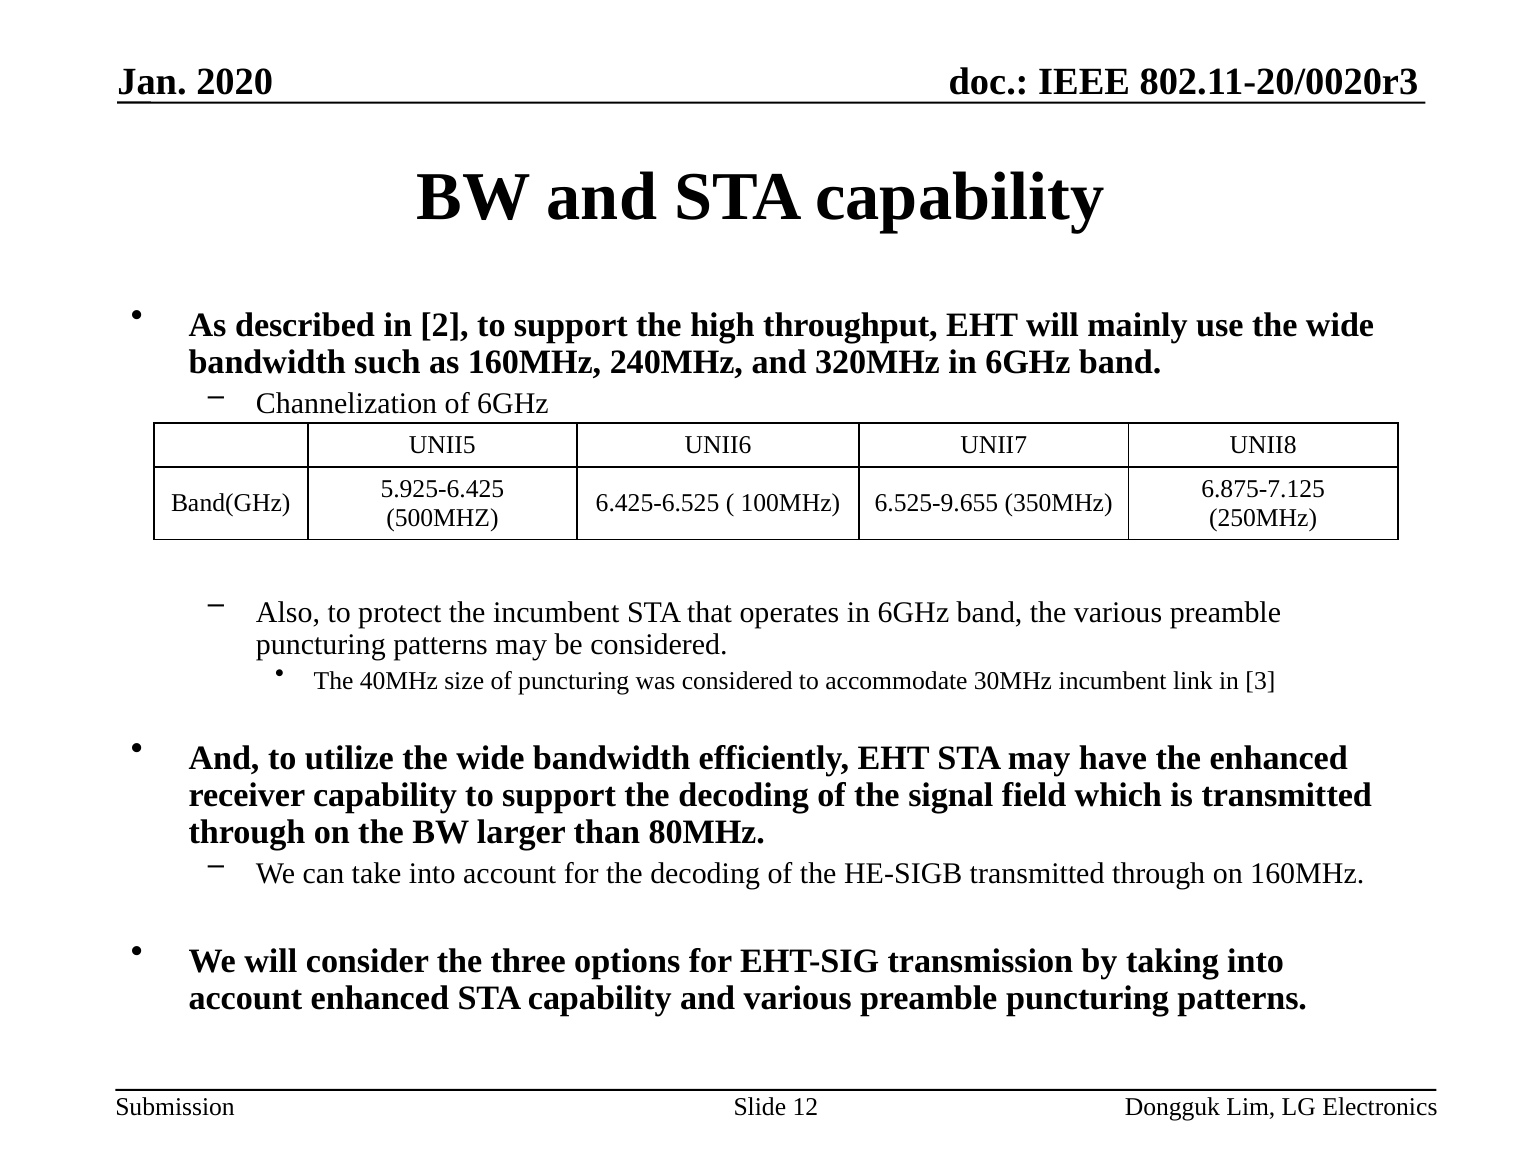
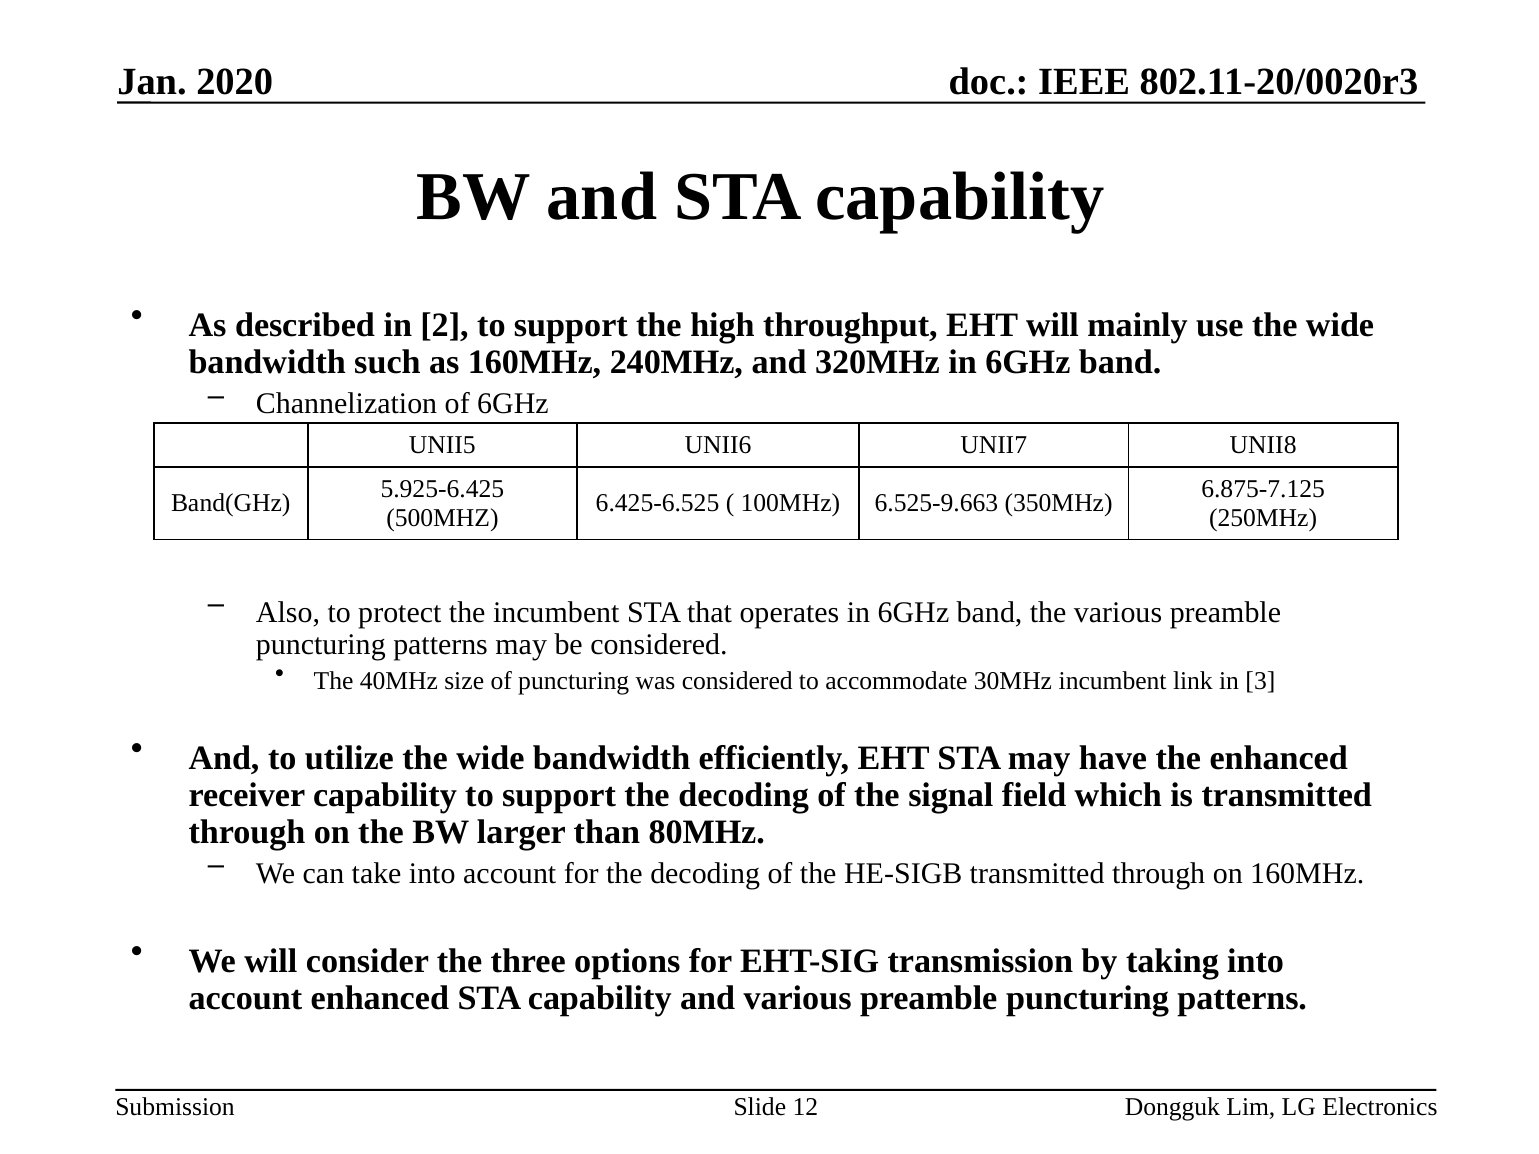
6.525-9.655: 6.525-9.655 -> 6.525-9.663
